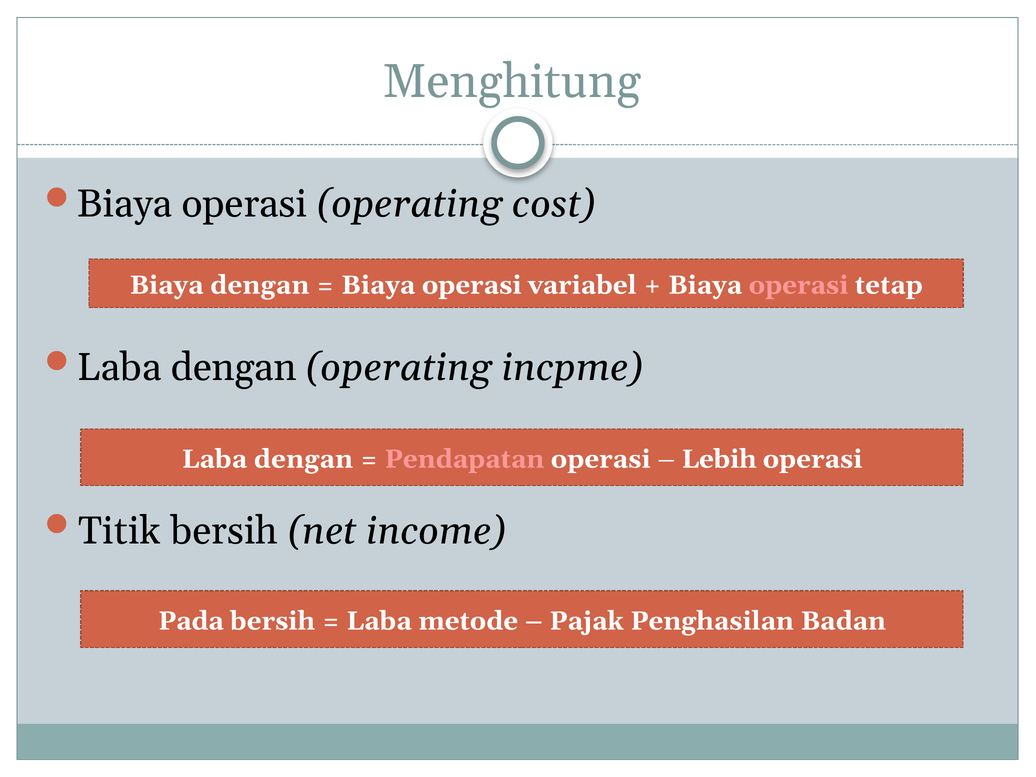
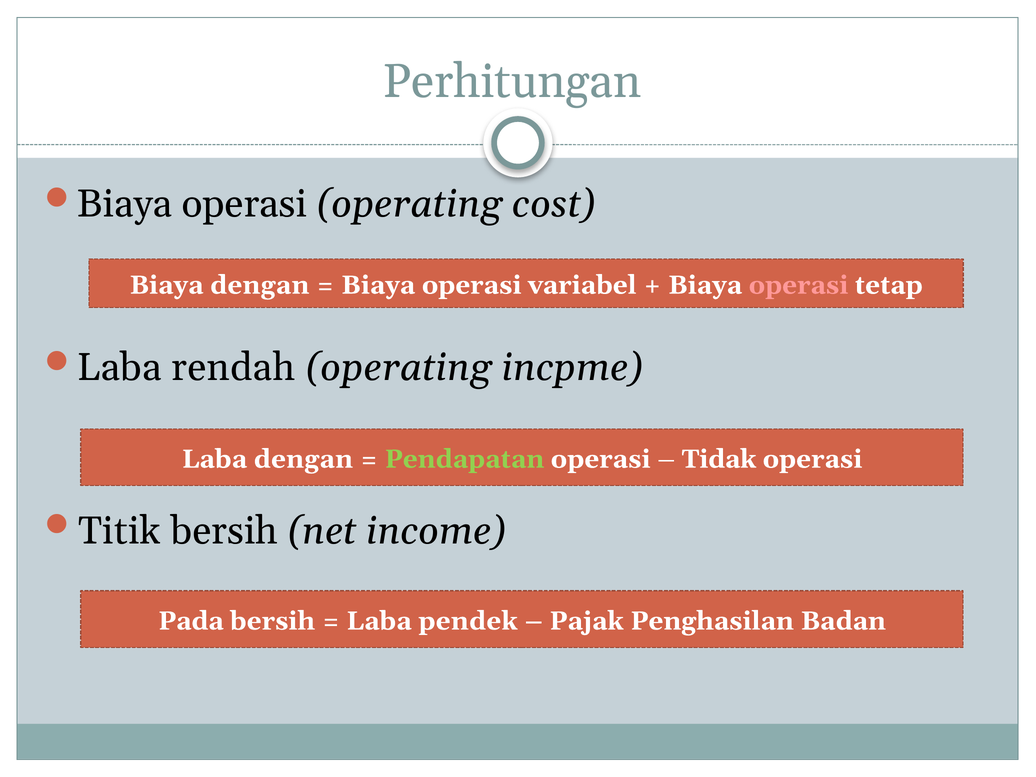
Menghitung: Menghitung -> Perhitungan
dengan at (234, 368): dengan -> rendah
Pendapatan colour: pink -> light green
Lebih: Lebih -> Tidak
metode: metode -> pendek
